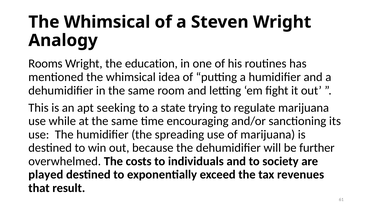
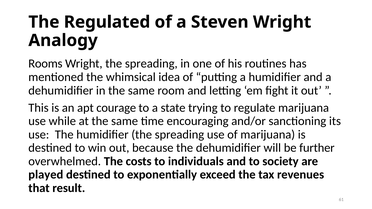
Whimsical at (107, 22): Whimsical -> Regulated
Wright the education: education -> spreading
seeking: seeking -> courage
